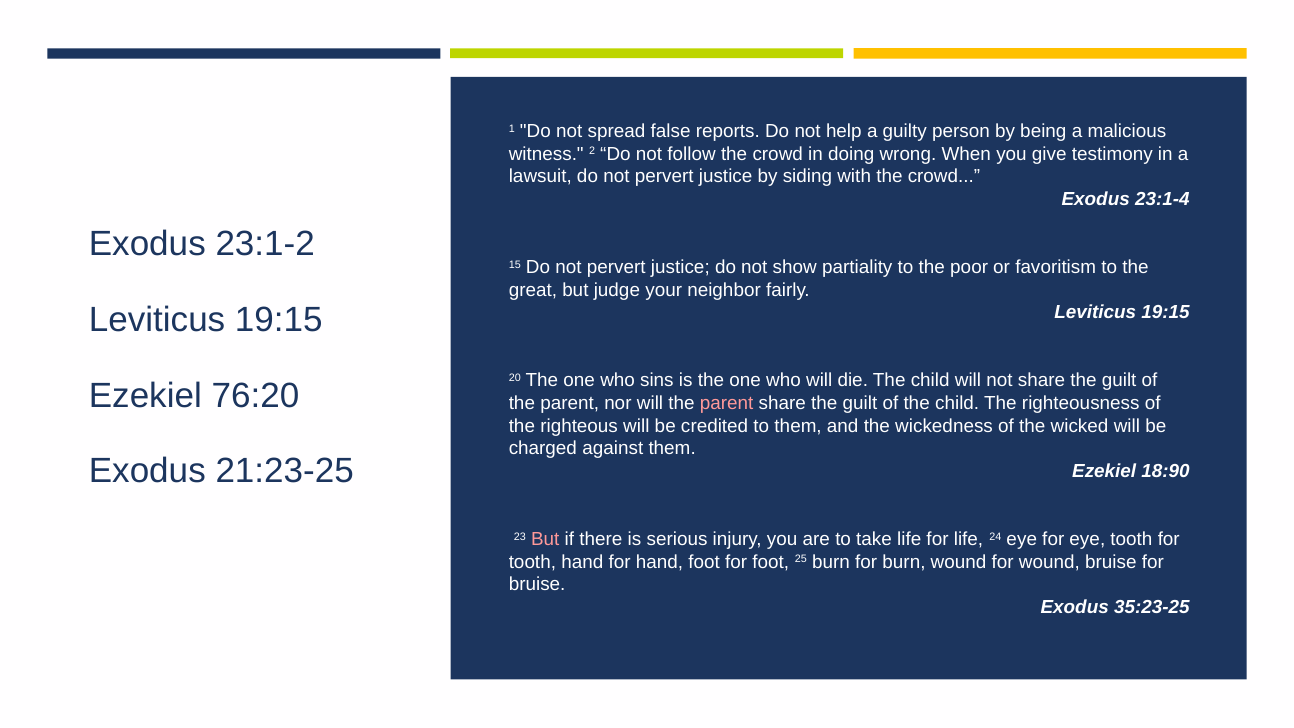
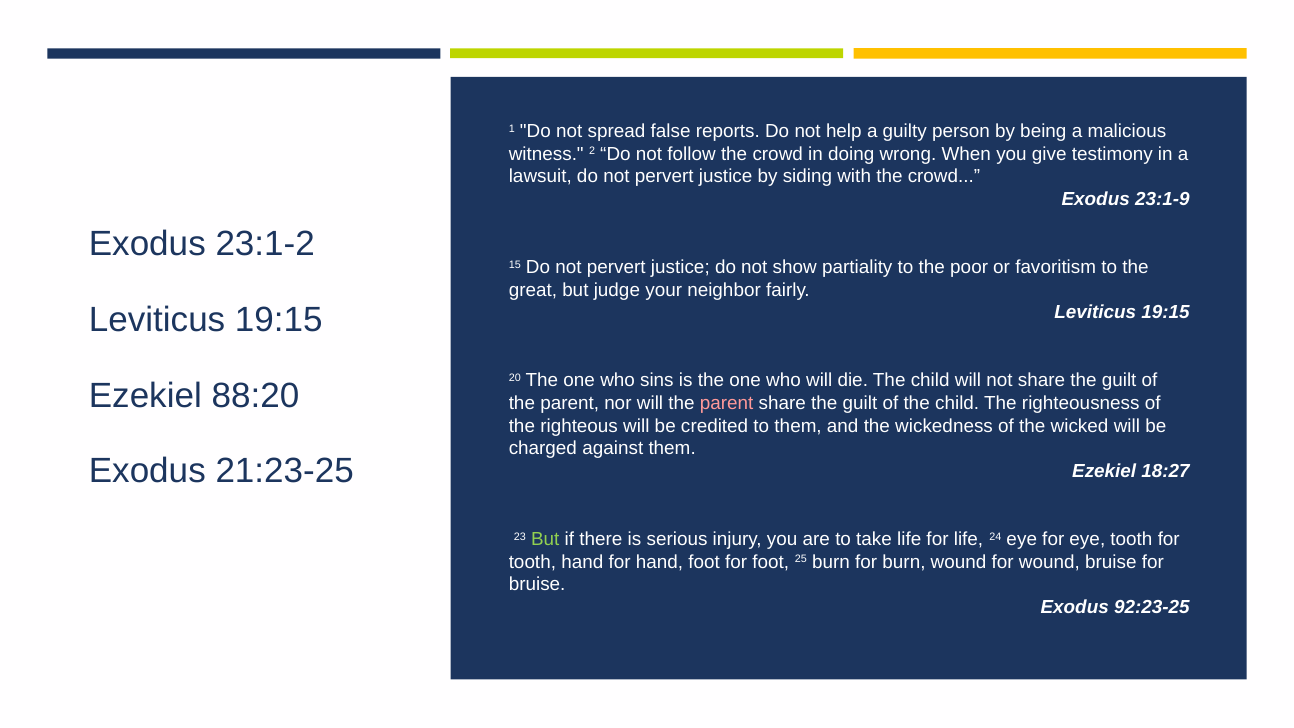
23:1-4: 23:1-4 -> 23:1-9
76:20: 76:20 -> 88:20
18:90: 18:90 -> 18:27
But at (545, 539) colour: pink -> light green
35:23-25: 35:23-25 -> 92:23-25
